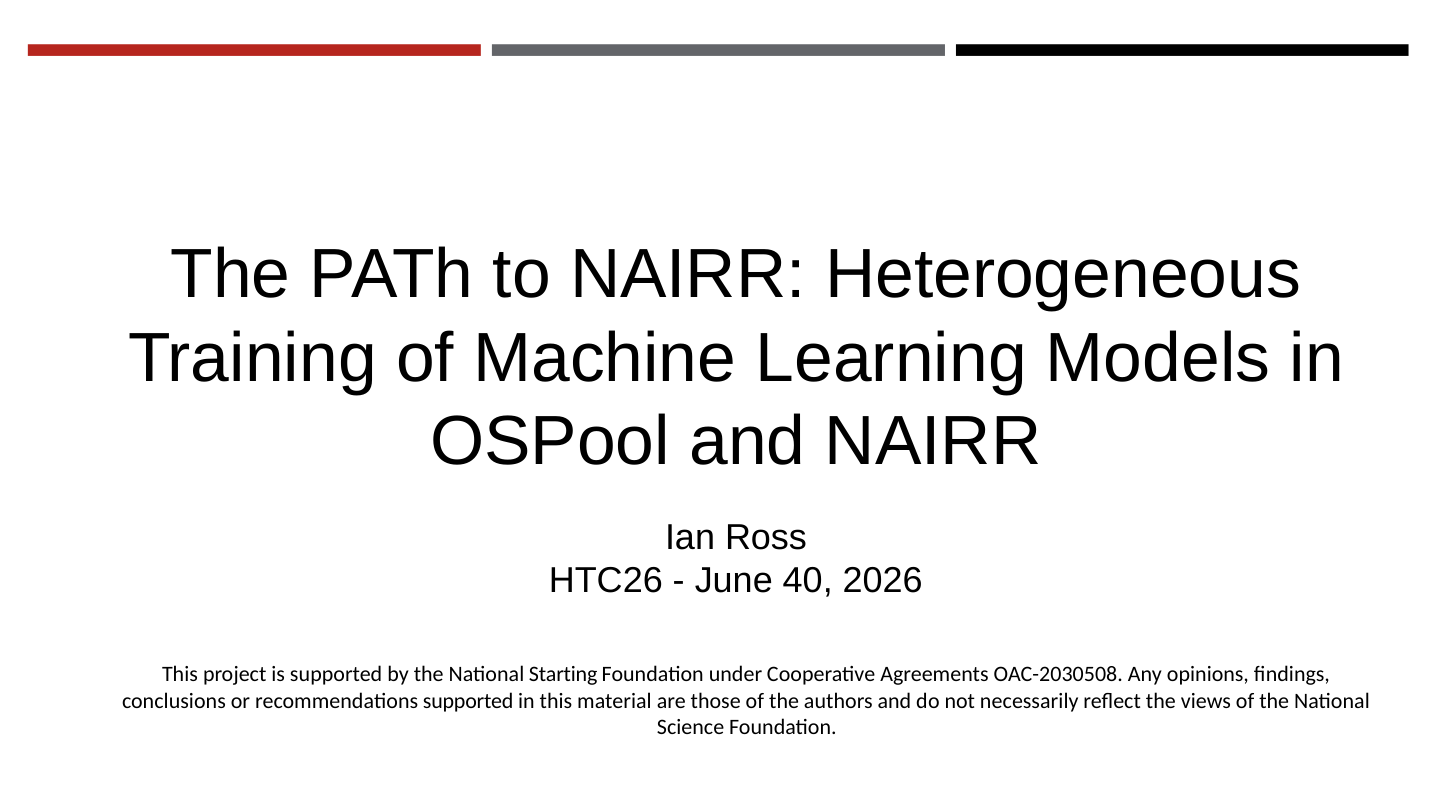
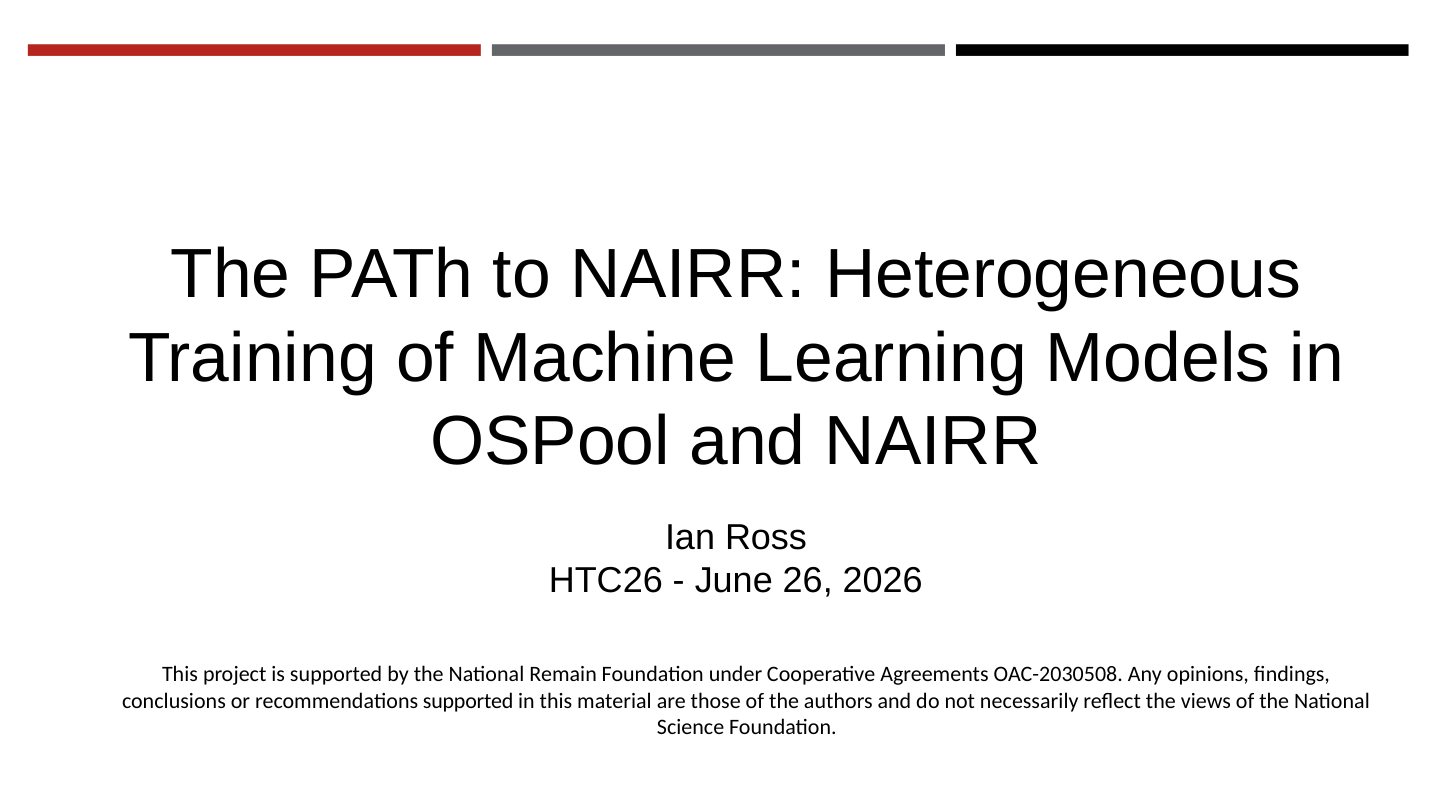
40: 40 -> 26
Starting: Starting -> Remain
